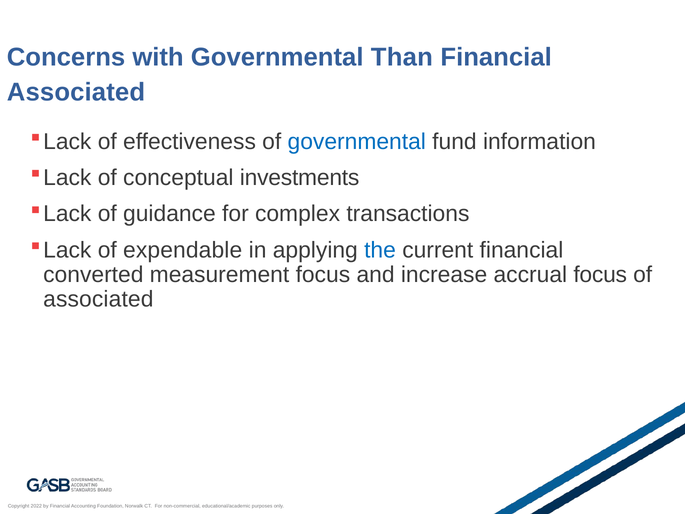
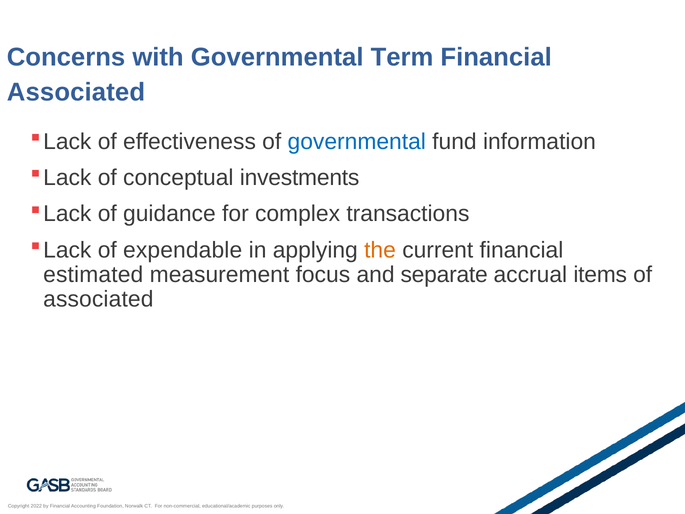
Than: Than -> Term
the colour: blue -> orange
converted: converted -> estimated
increase: increase -> separate
accrual focus: focus -> items
